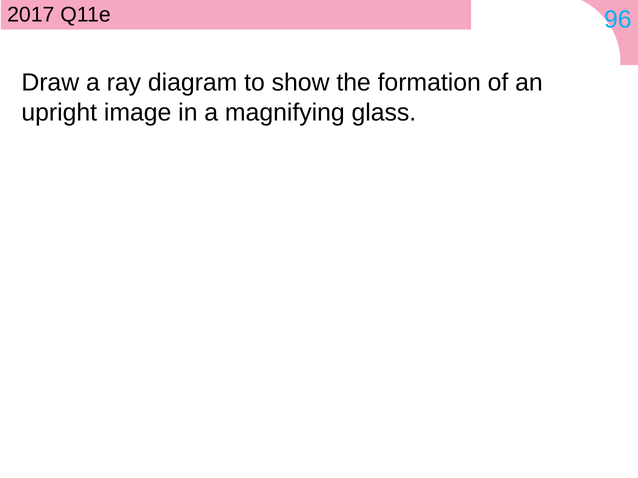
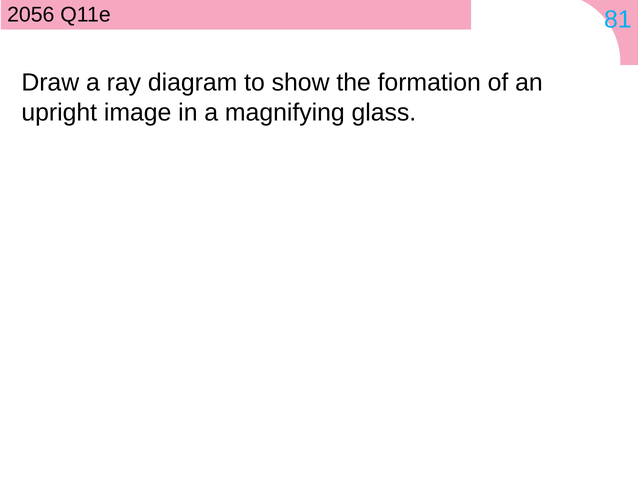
2017: 2017 -> 2056
96: 96 -> 81
